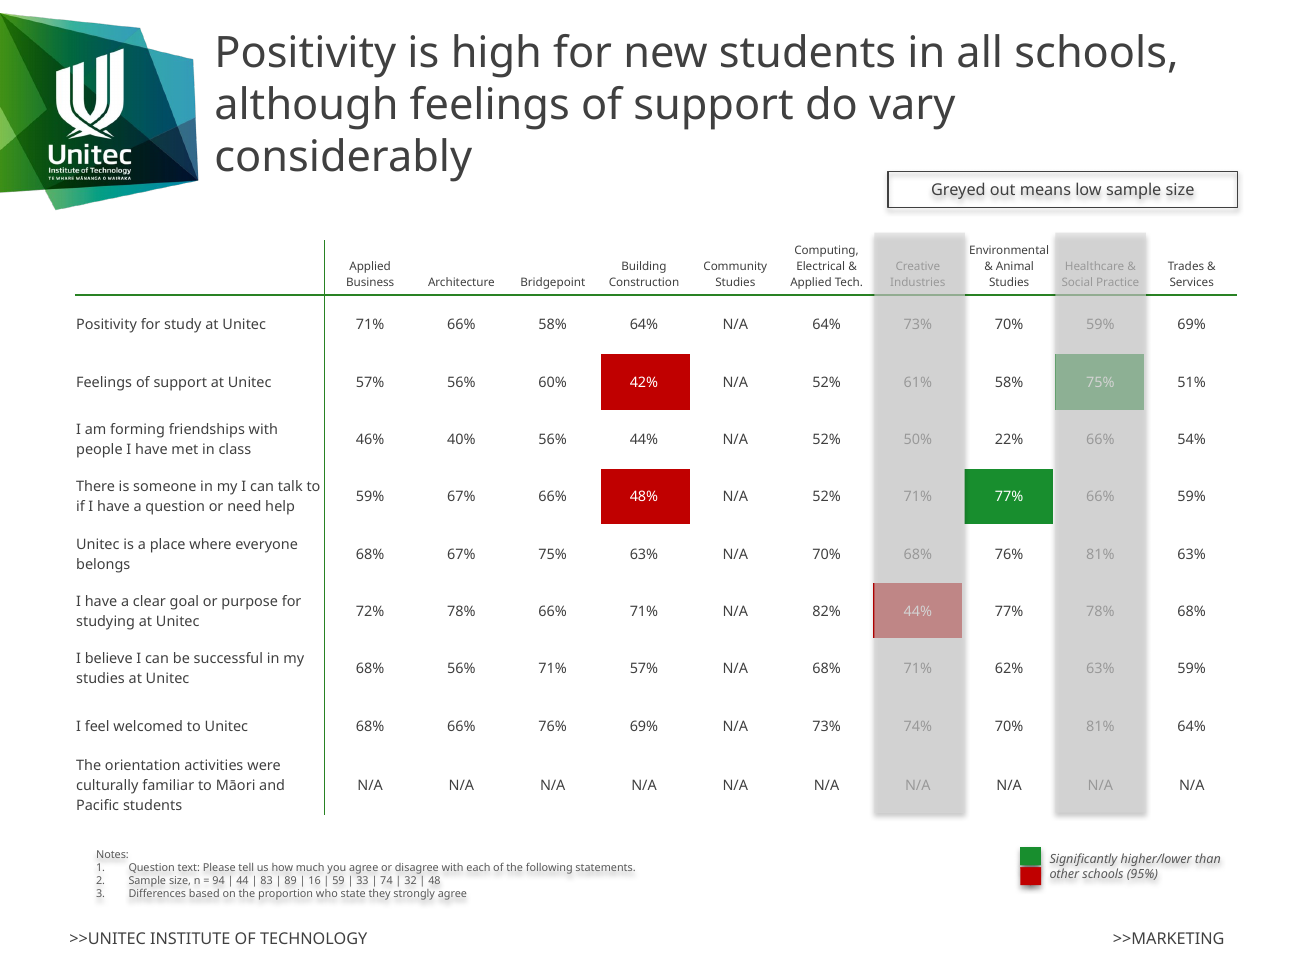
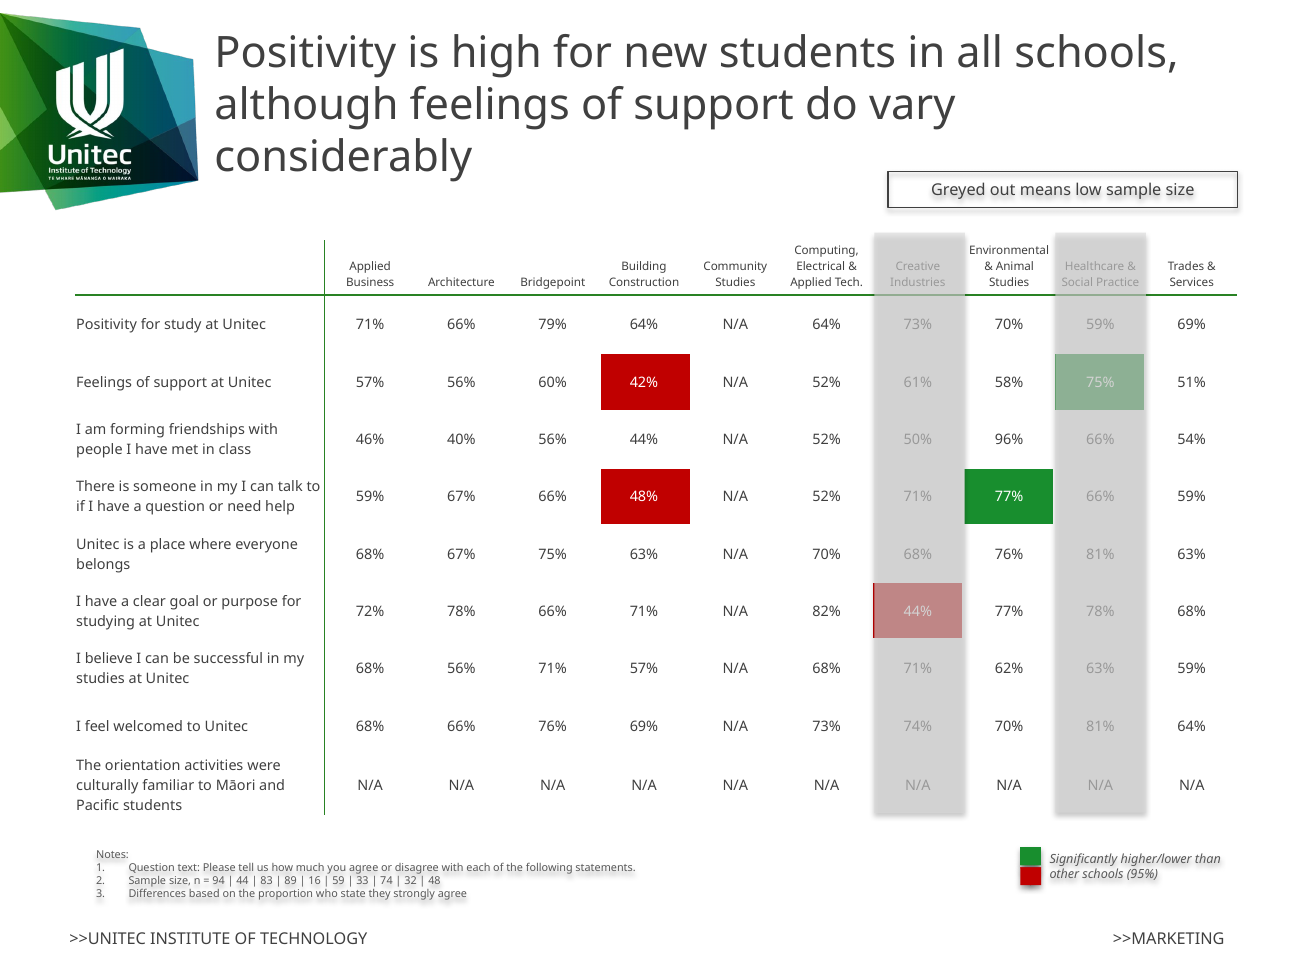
66% 58%: 58% -> 79%
22%: 22% -> 96%
